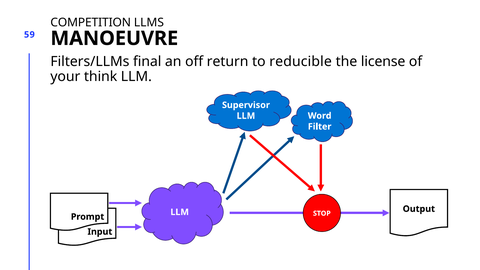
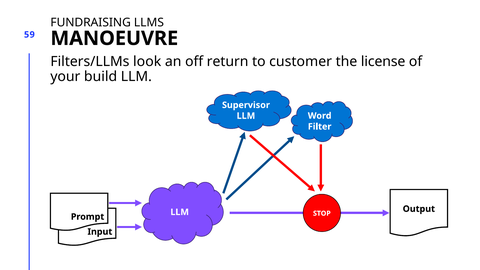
COMPETITION: COMPETITION -> FUNDRAISING
final: final -> look
reducible: reducible -> customer
think: think -> build
